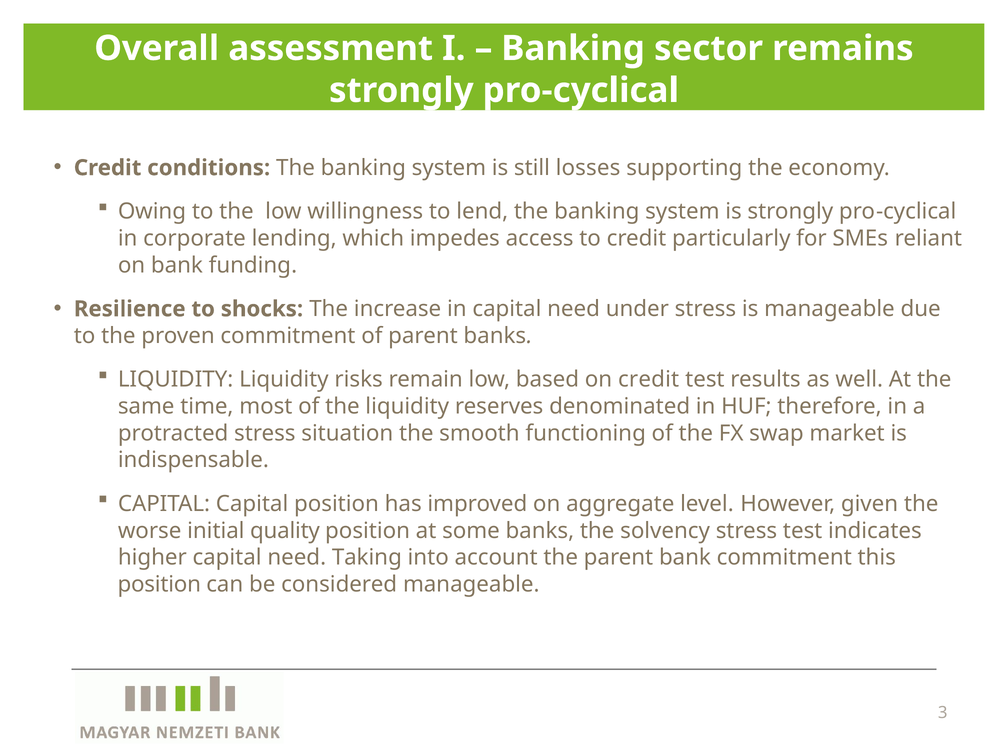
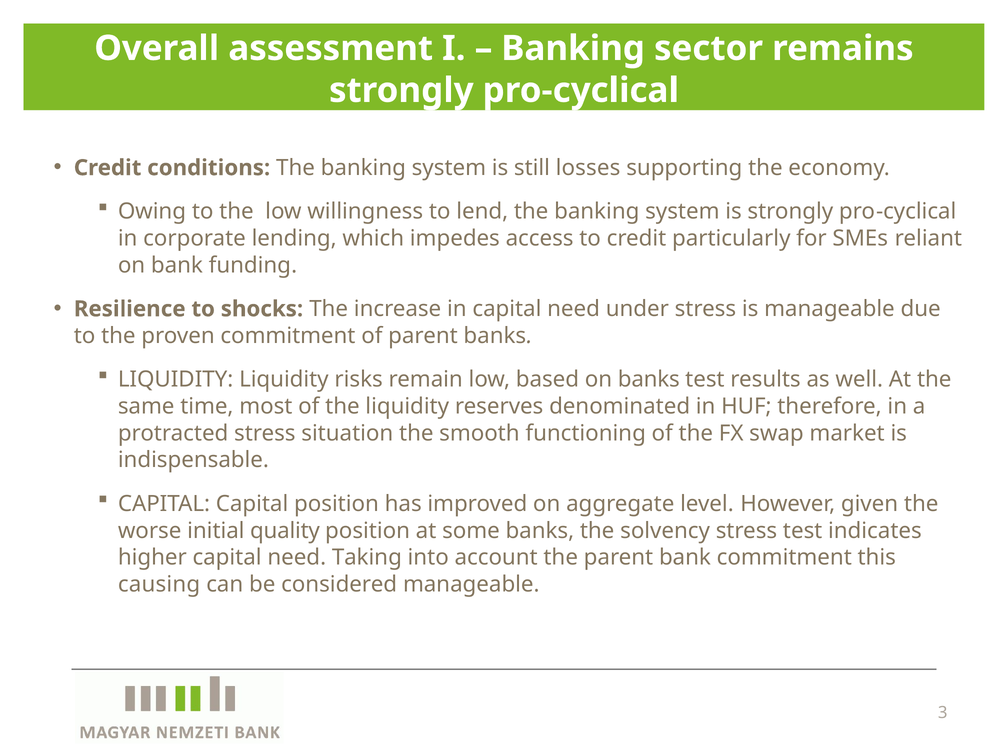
on credit: credit -> banks
position at (159, 584): position -> causing
